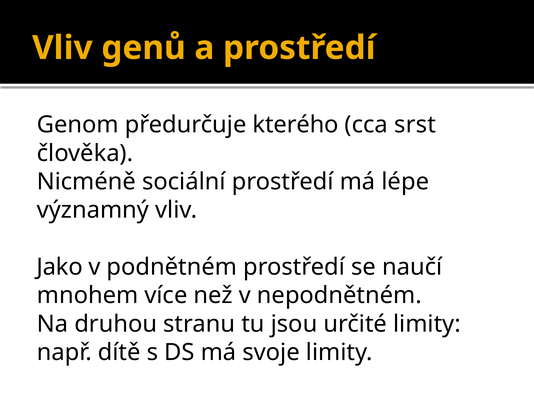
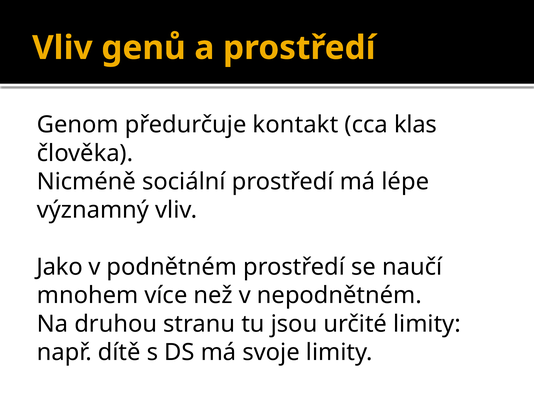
kterého: kterého -> kontakt
srst: srst -> klas
